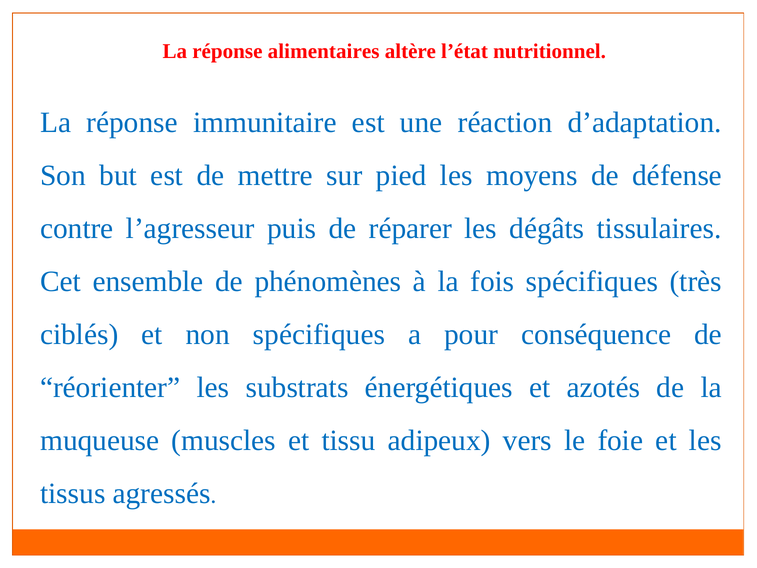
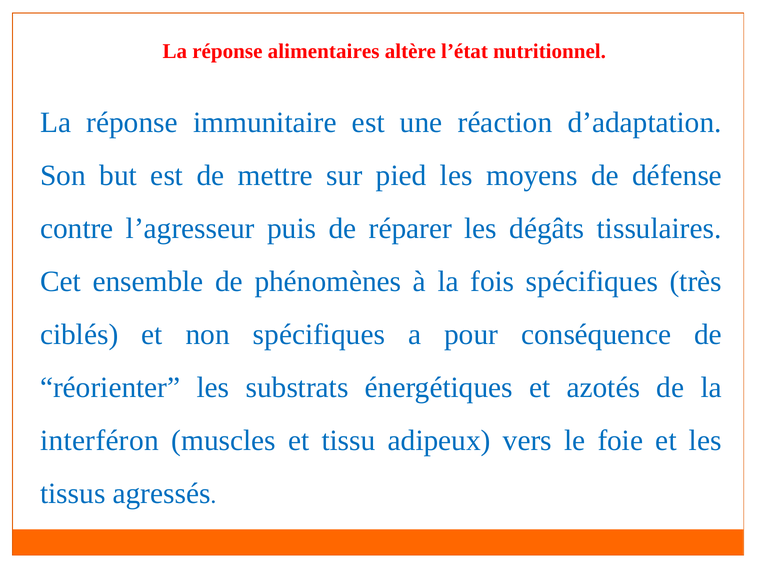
muqueuse: muqueuse -> interféron
